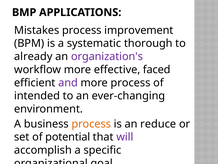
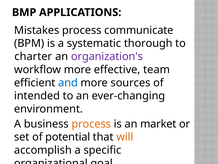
improvement: improvement -> communicate
already: already -> charter
faced: faced -> team
and colour: purple -> blue
more process: process -> sources
reduce: reduce -> market
will colour: purple -> orange
